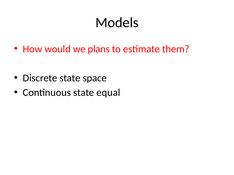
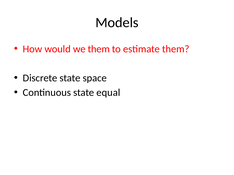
we plans: plans -> them
